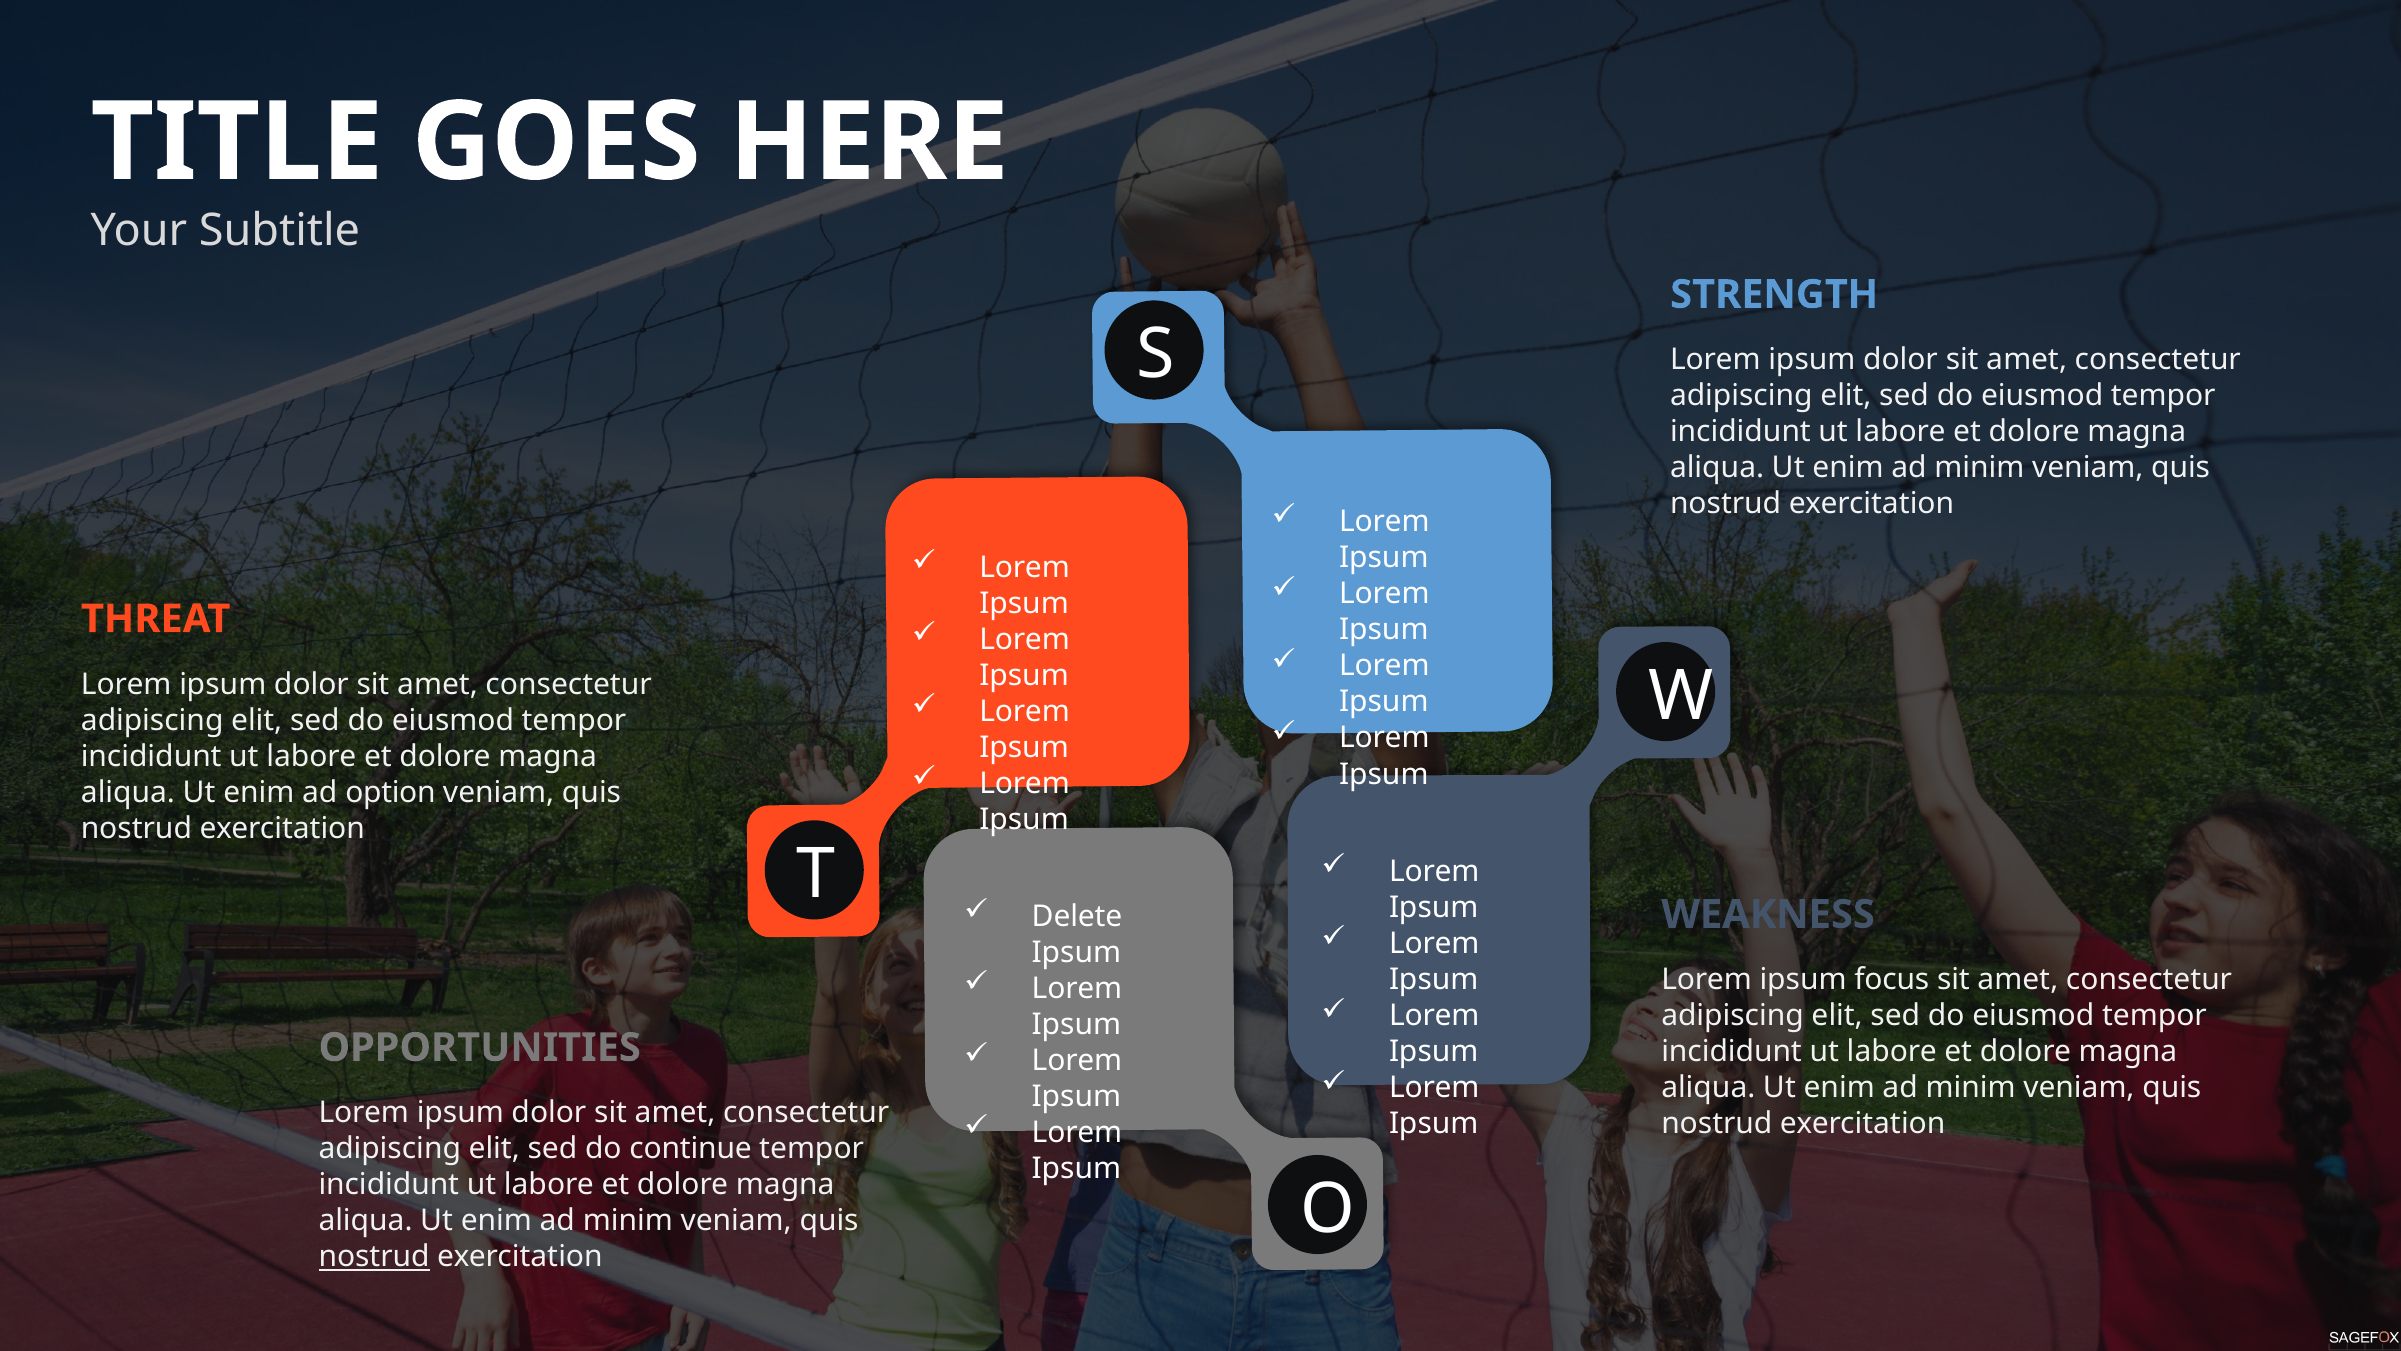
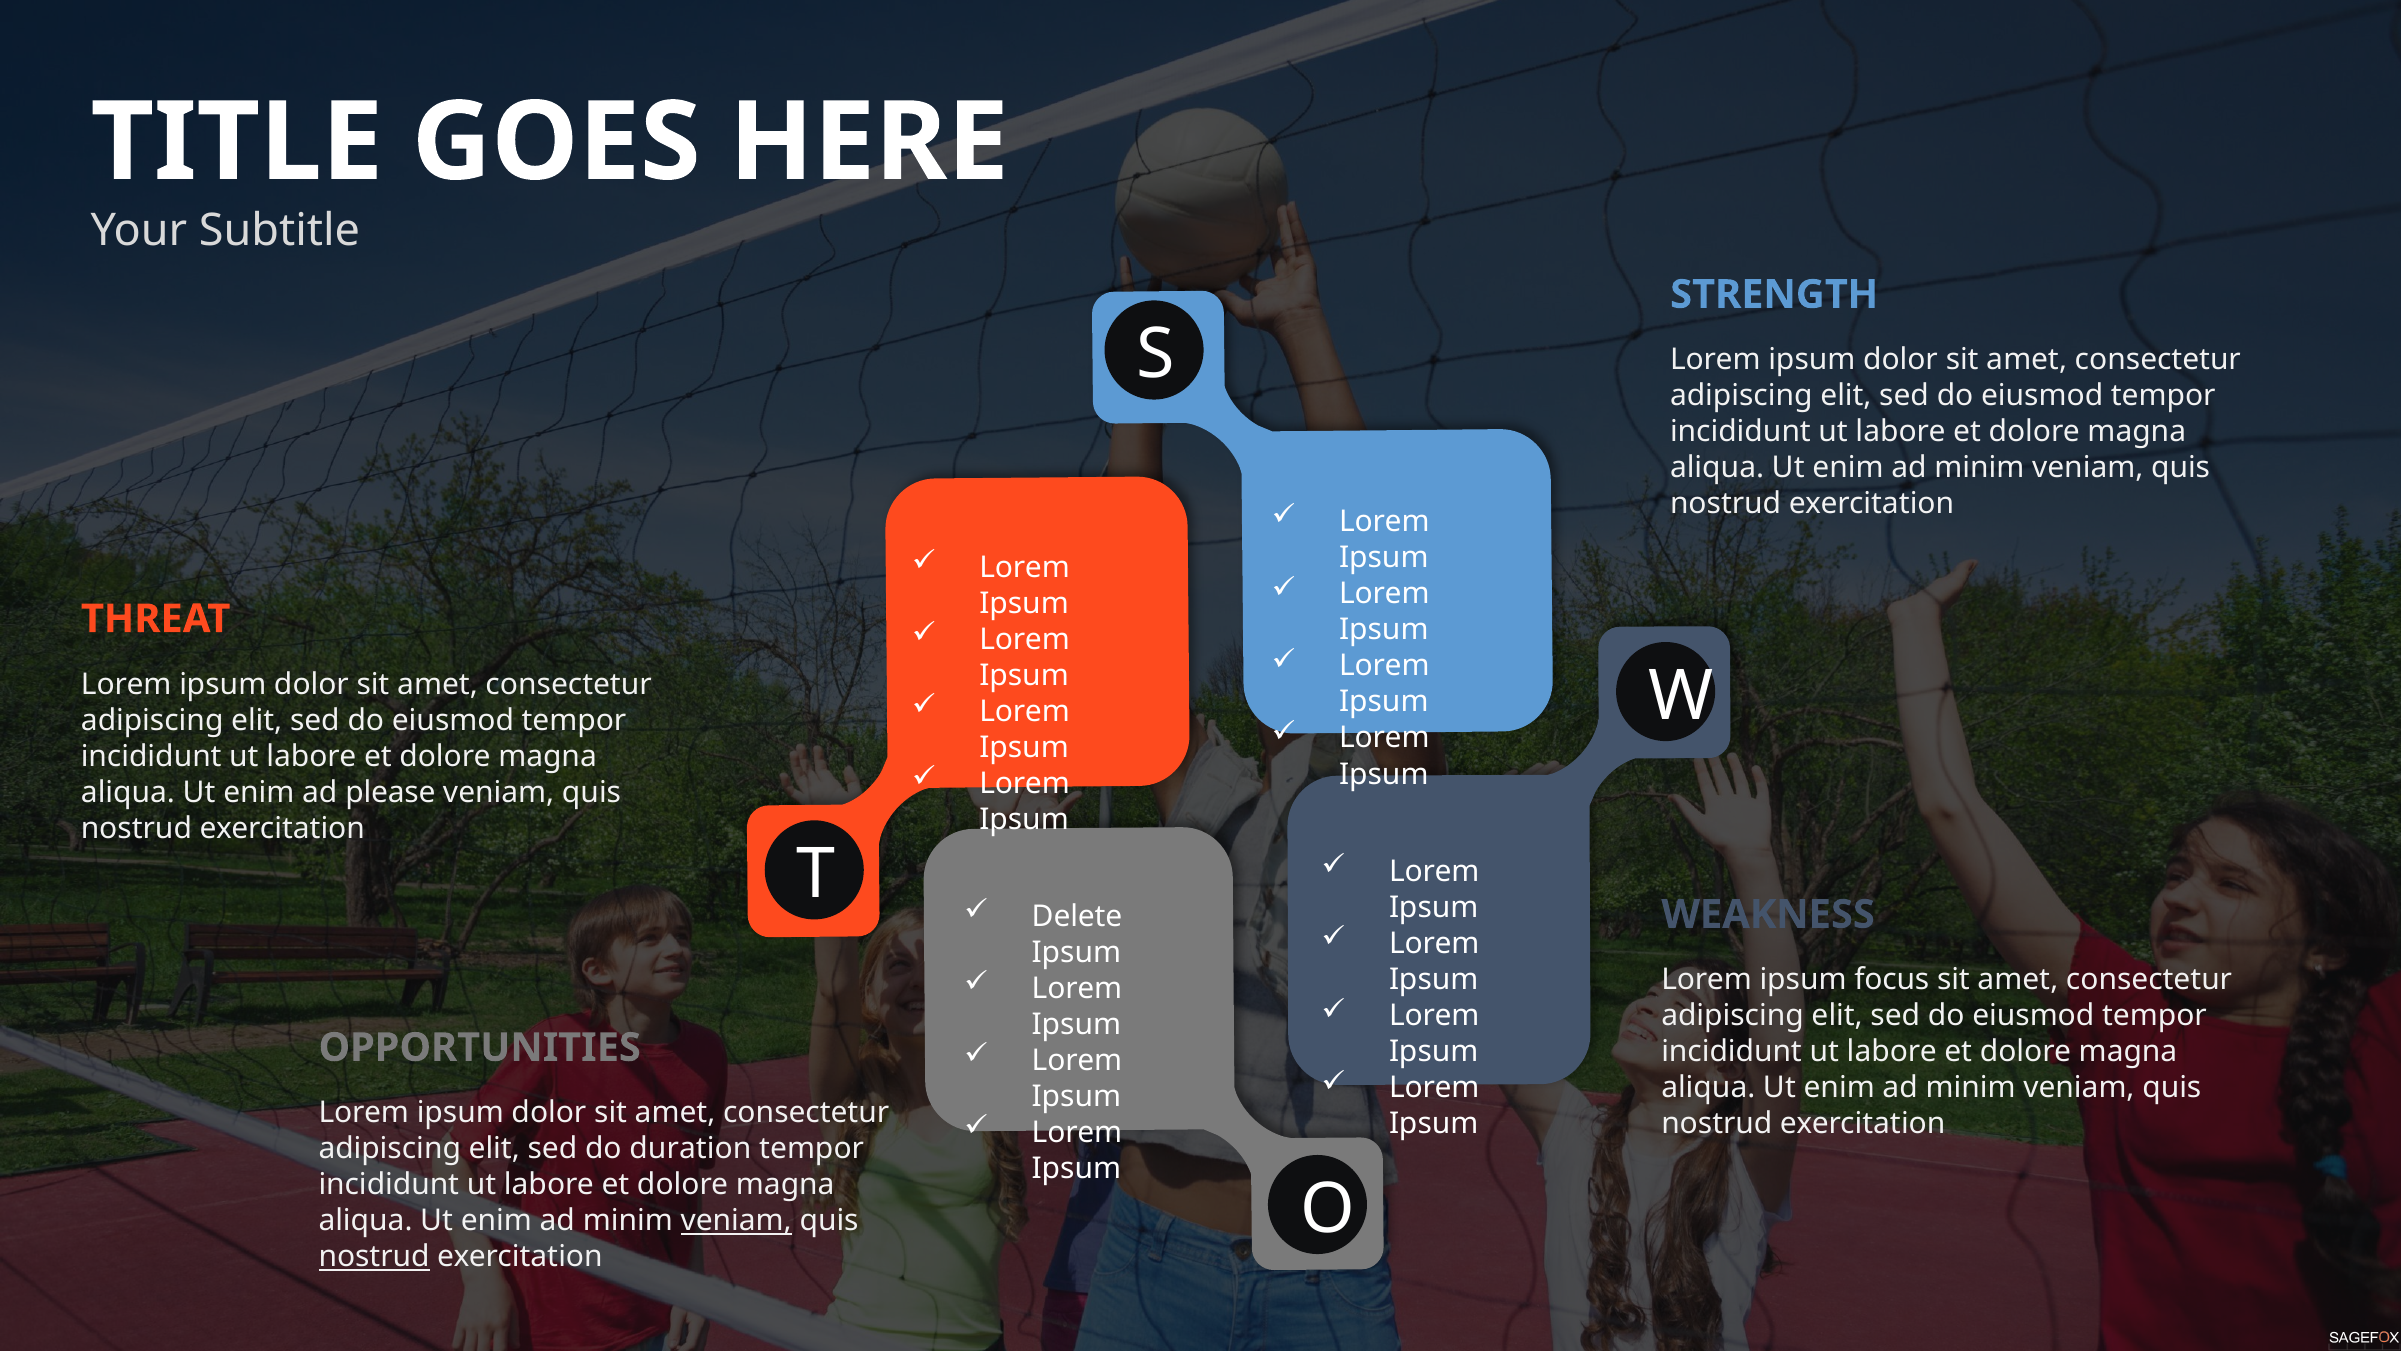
option: option -> please
continue: continue -> duration
veniam at (736, 1221) underline: none -> present
